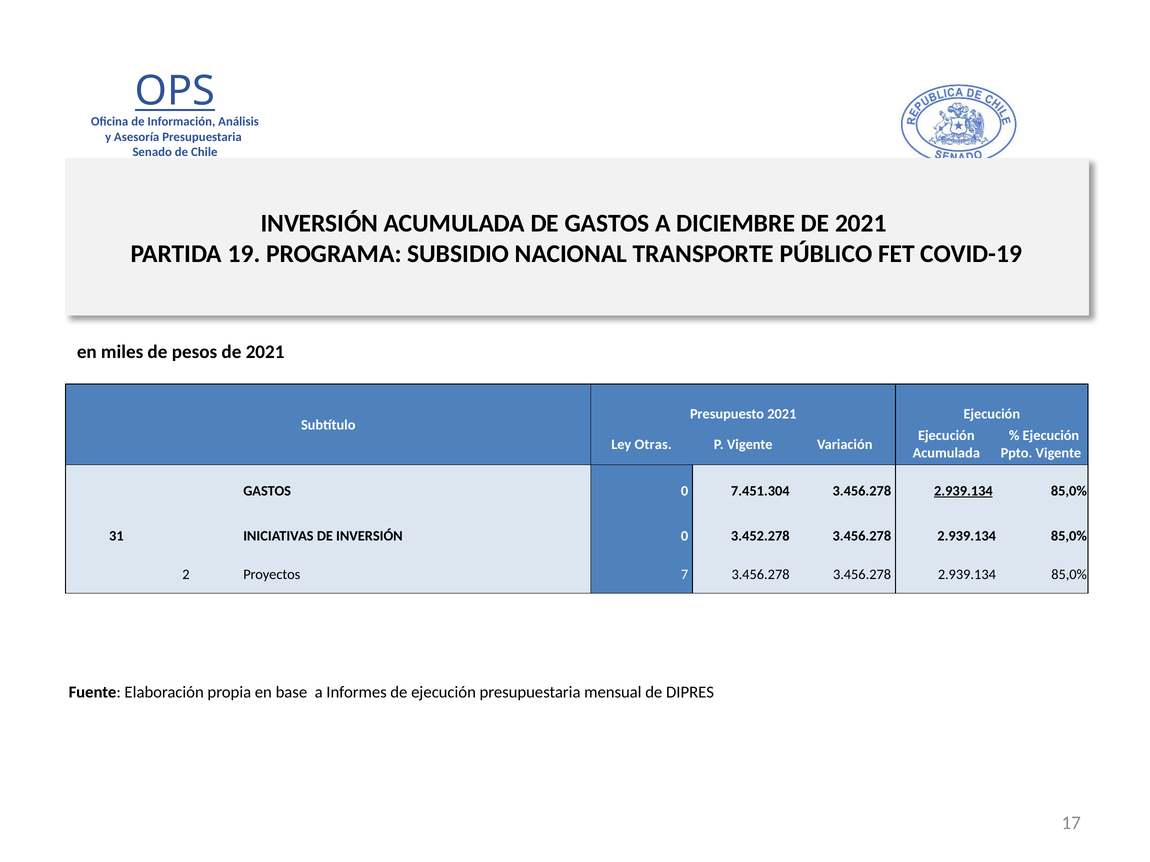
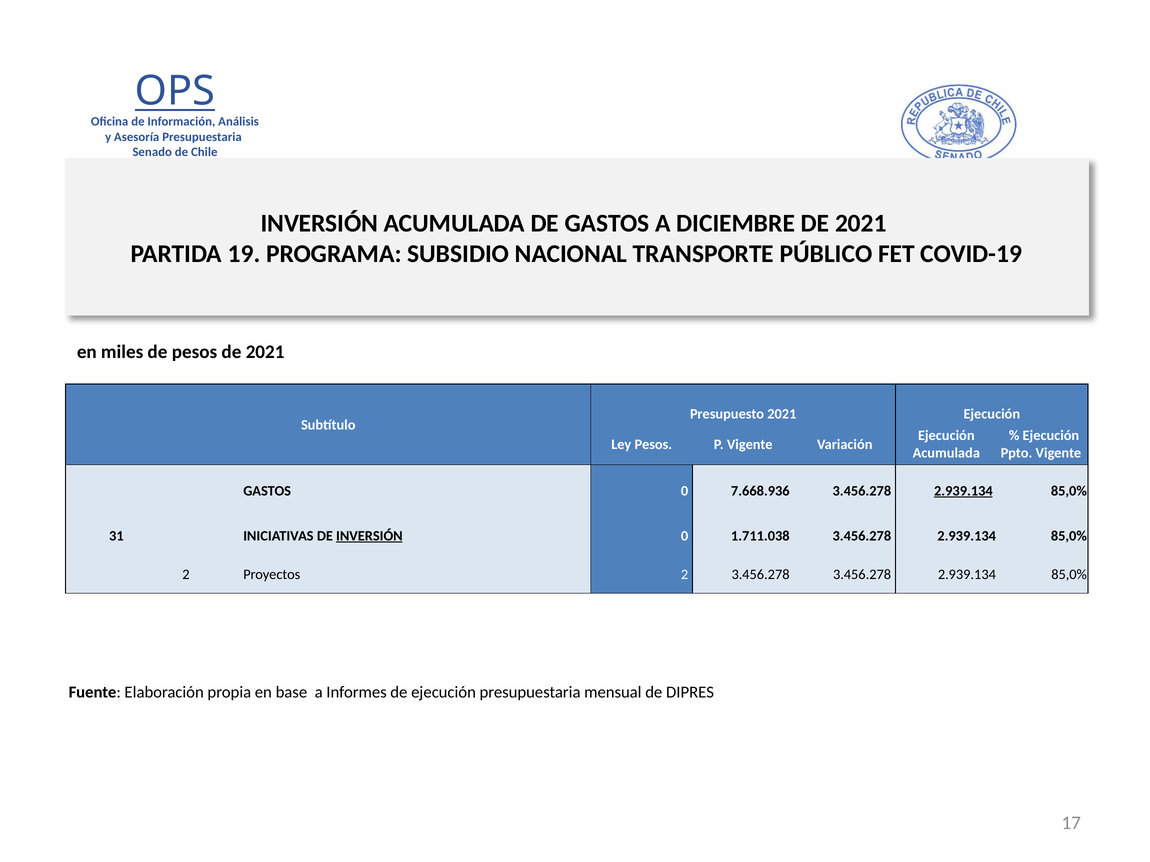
Ley Otras: Otras -> Pesos
7.451.304: 7.451.304 -> 7.668.936
INVERSIÓN at (369, 536) underline: none -> present
3.452.278: 3.452.278 -> 1.711.038
Proyectos 7: 7 -> 2
